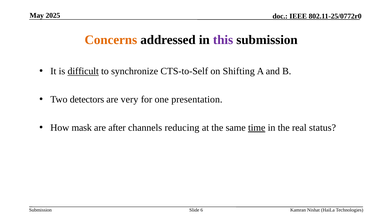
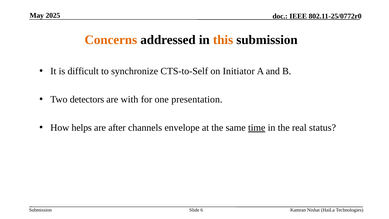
this colour: purple -> orange
difficult underline: present -> none
Shifting: Shifting -> Initiator
very: very -> with
mask: mask -> helps
reducing: reducing -> envelope
